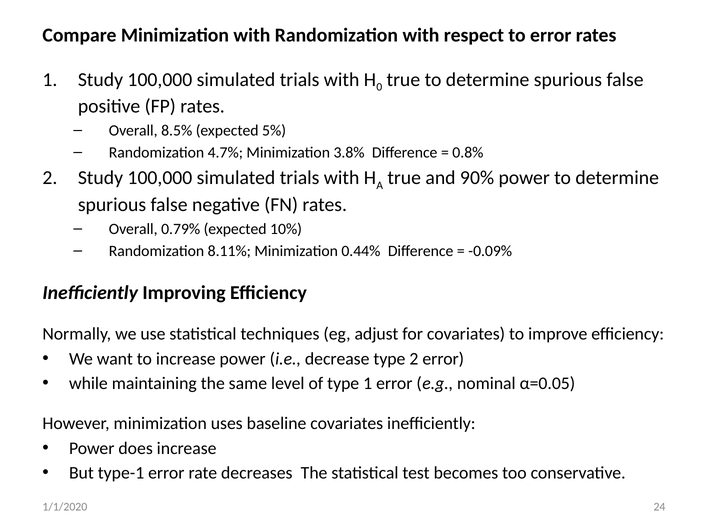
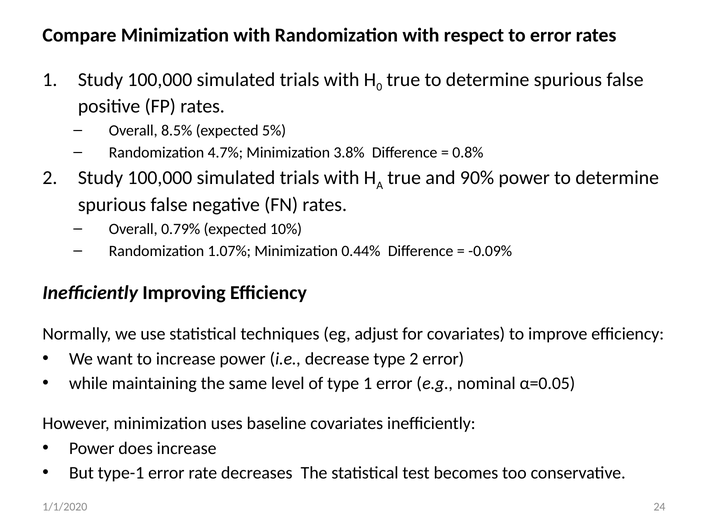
8.11%: 8.11% -> 1.07%
